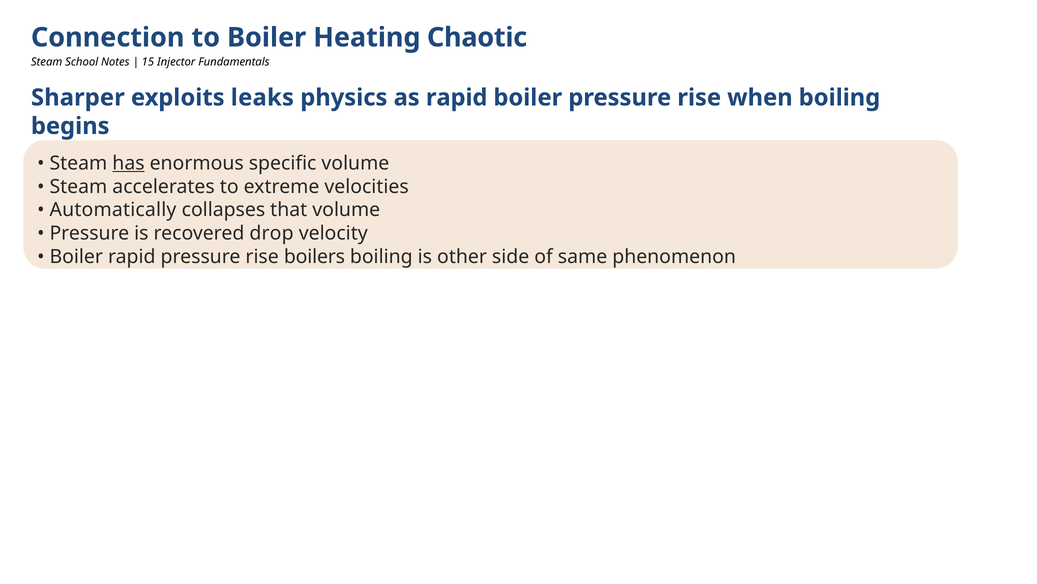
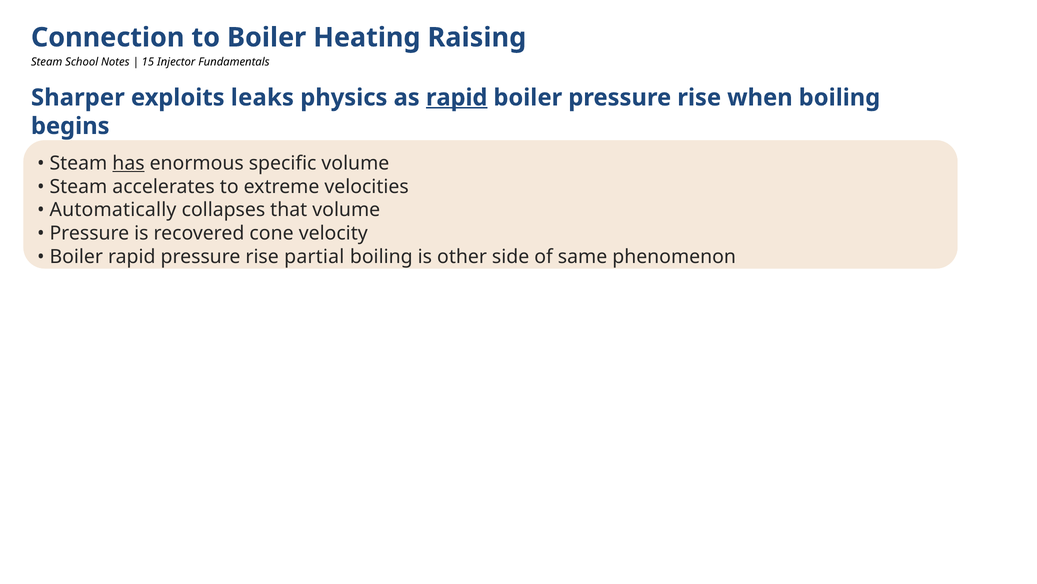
Chaotic: Chaotic -> Raising
rapid at (457, 98) underline: none -> present
drop: drop -> cone
boilers: boilers -> partial
